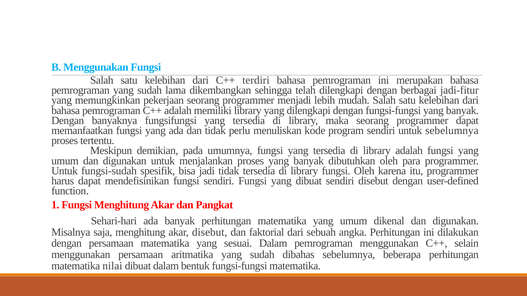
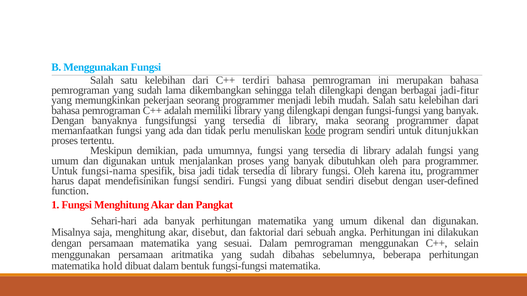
kode underline: none -> present
untuk sebelumnya: sebelumnya -> ditunjukkan
fungsi-sudah: fungsi-sudah -> fungsi-nama
nilai: nilai -> hold
